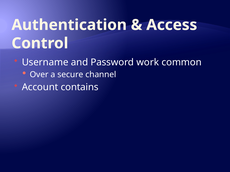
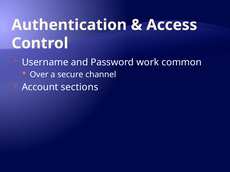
contains: contains -> sections
